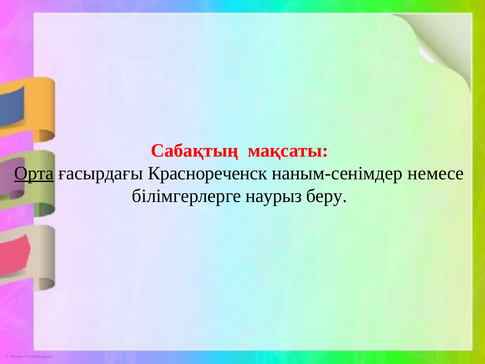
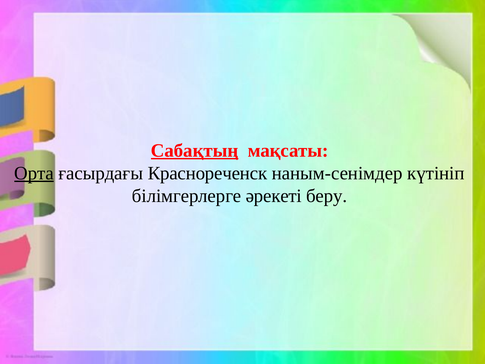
Сабақтың underline: none -> present
немесе: немесе -> күтініп
наурыз: наурыз -> әрекеті
